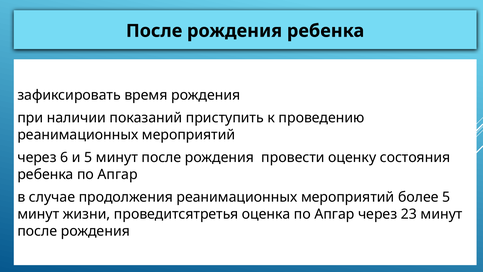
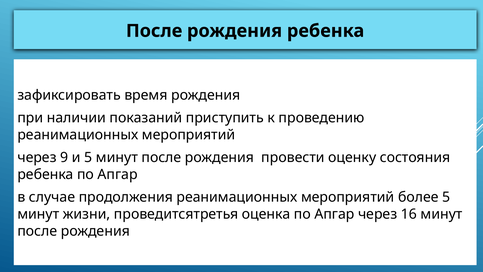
6: 6 -> 9
23: 23 -> 16
